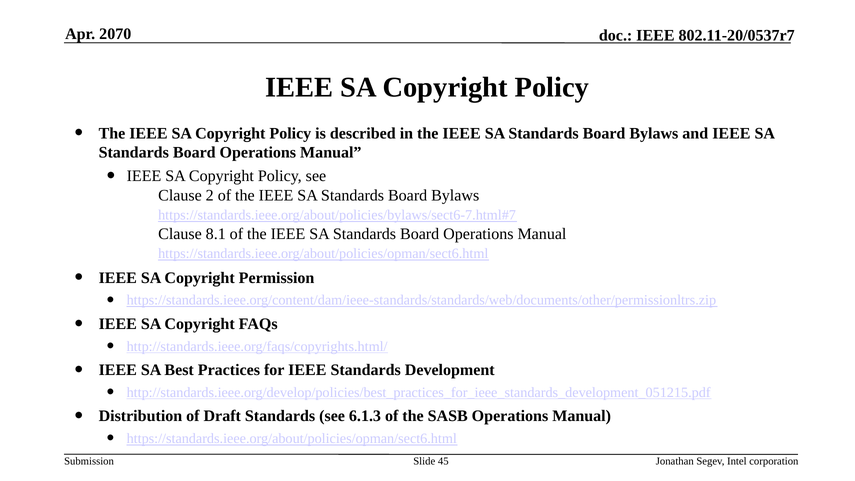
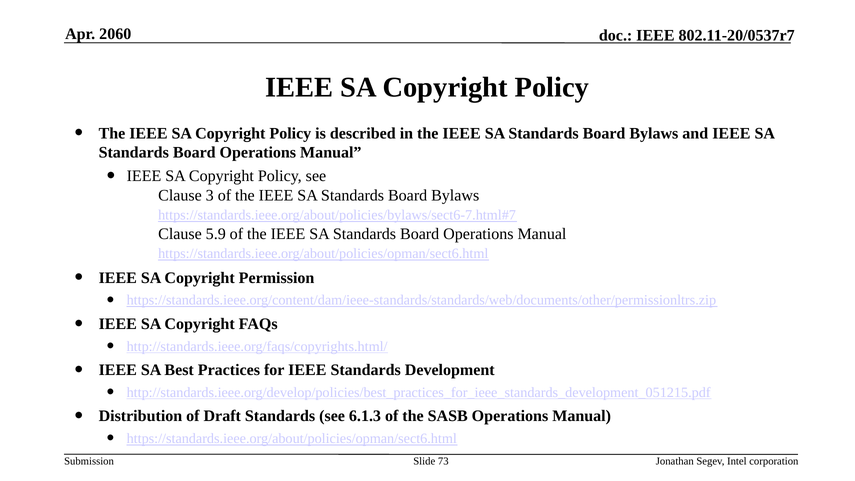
2070: 2070 -> 2060
2: 2 -> 3
8.1: 8.1 -> 5.9
45: 45 -> 73
